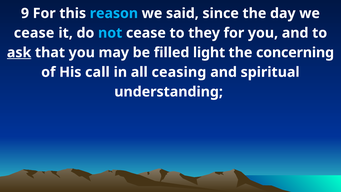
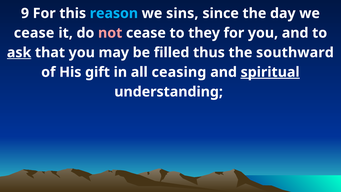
said: said -> sins
not colour: light blue -> pink
light: light -> thus
concerning: concerning -> southward
call: call -> gift
spiritual underline: none -> present
